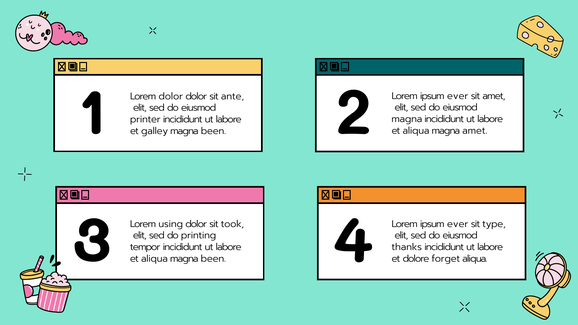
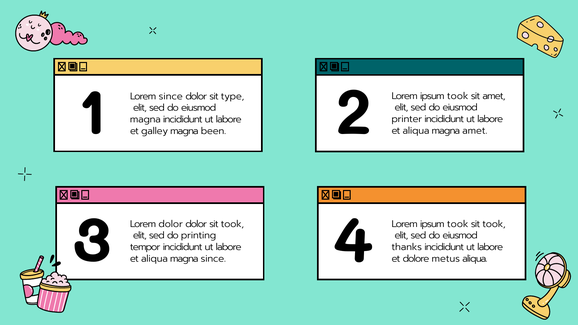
ever at (458, 96): ever -> took
Lorem dolor: dolor -> since
ante: ante -> type
magna at (407, 119): magna -> printer
printer at (145, 119): printer -> magna
Lorem using: using -> dolor
ever at (458, 224): ever -> took
type at (494, 224): type -> took
been at (213, 259): been -> since
forget: forget -> metus
